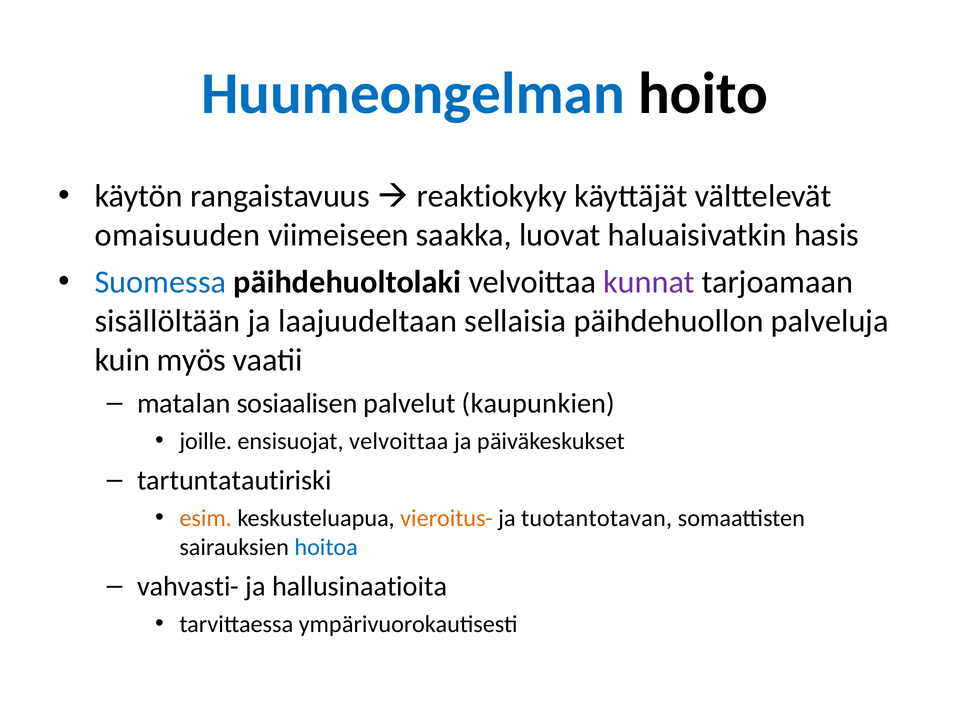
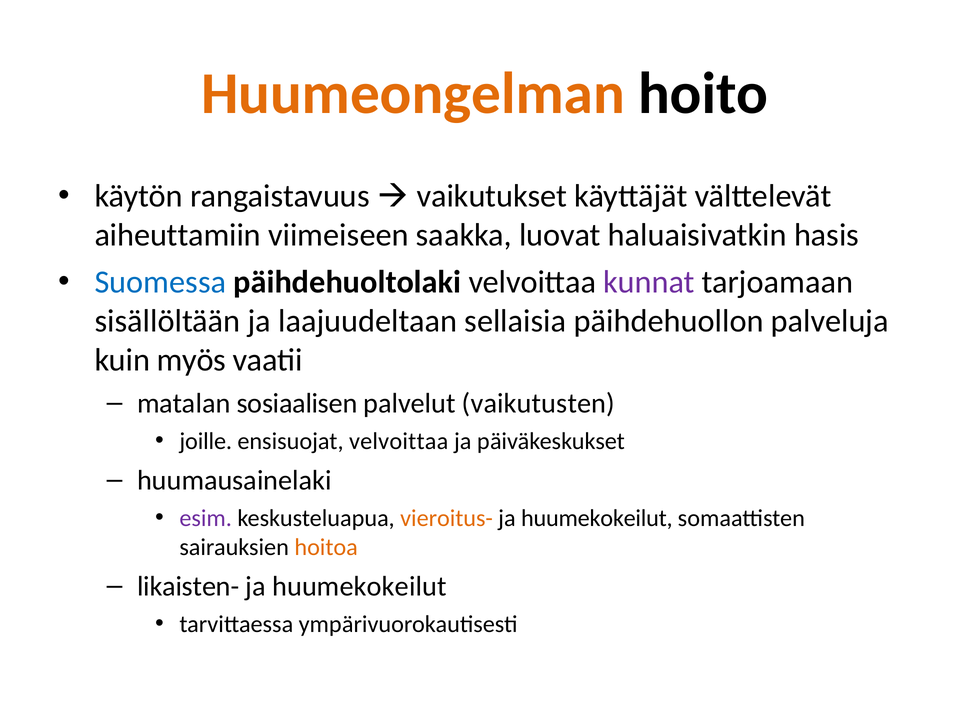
Huumeongelman colour: blue -> orange
reaktiokyky: reaktiokyky -> vaikutukset
omaisuuden: omaisuuden -> aiheuttamiin
kaupunkien: kaupunkien -> vaikutusten
tartuntatautiriski: tartuntatautiriski -> huumausainelaki
esim colour: orange -> purple
tuotantotavan at (597, 519): tuotantotavan -> huumekokeilut
hoitoa colour: blue -> orange
vahvasti-: vahvasti- -> likaisten-
hallusinaatioita at (360, 587): hallusinaatioita -> huumekokeilut
